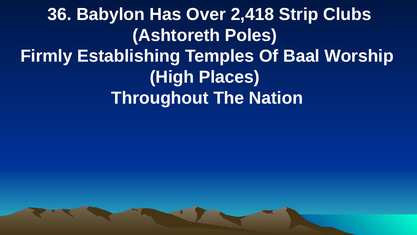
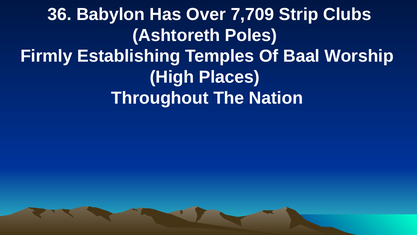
2,418: 2,418 -> 7,709
